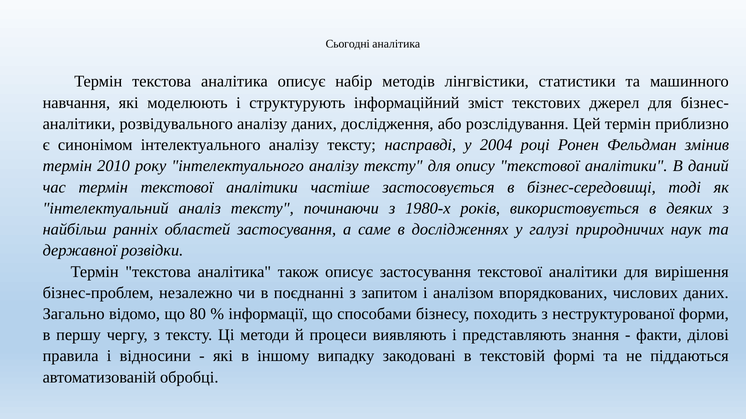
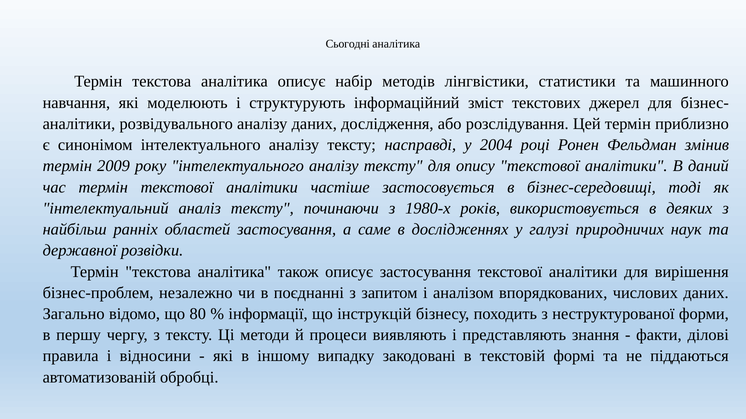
2010: 2010 -> 2009
способами: способами -> інструкцій
